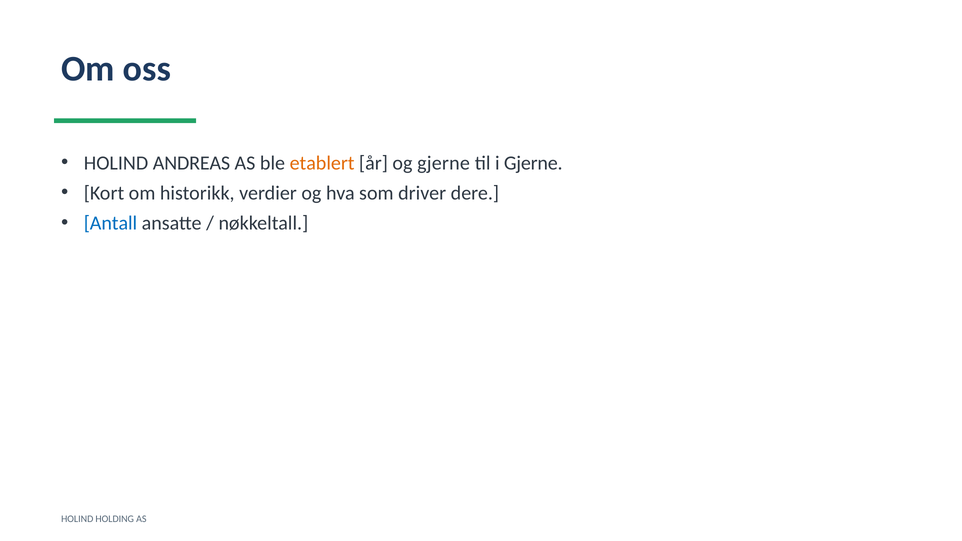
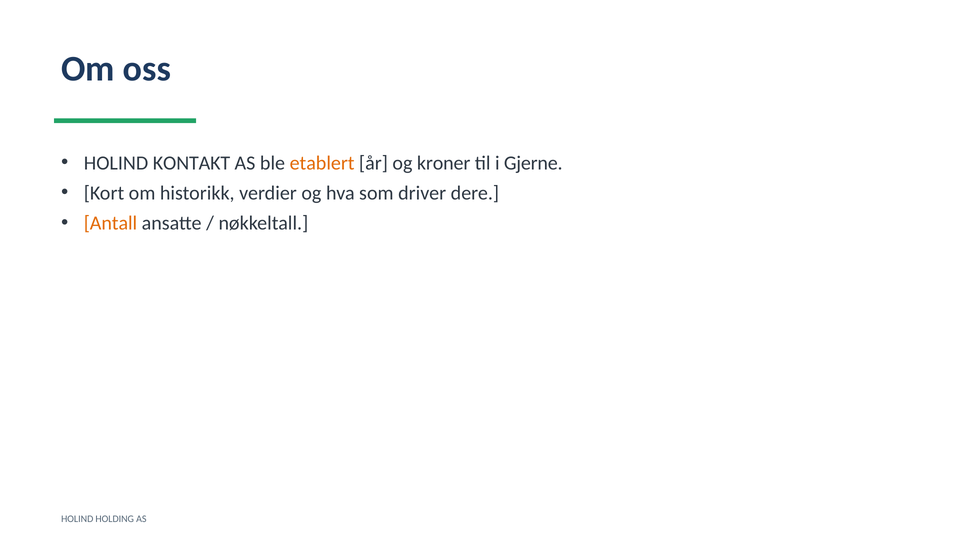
ANDREAS: ANDREAS -> KONTAKT
og gjerne: gjerne -> kroner
Antall colour: blue -> orange
